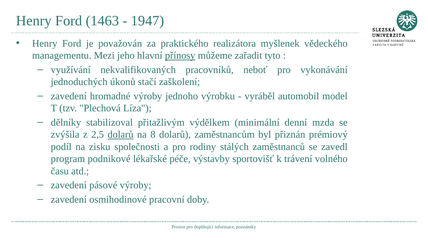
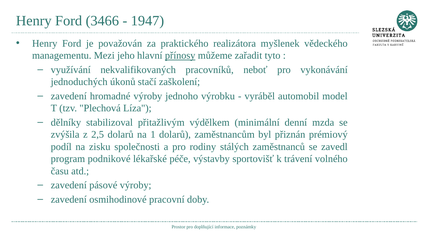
1463: 1463 -> 3466
dolarů at (121, 134) underline: present -> none
8: 8 -> 1
